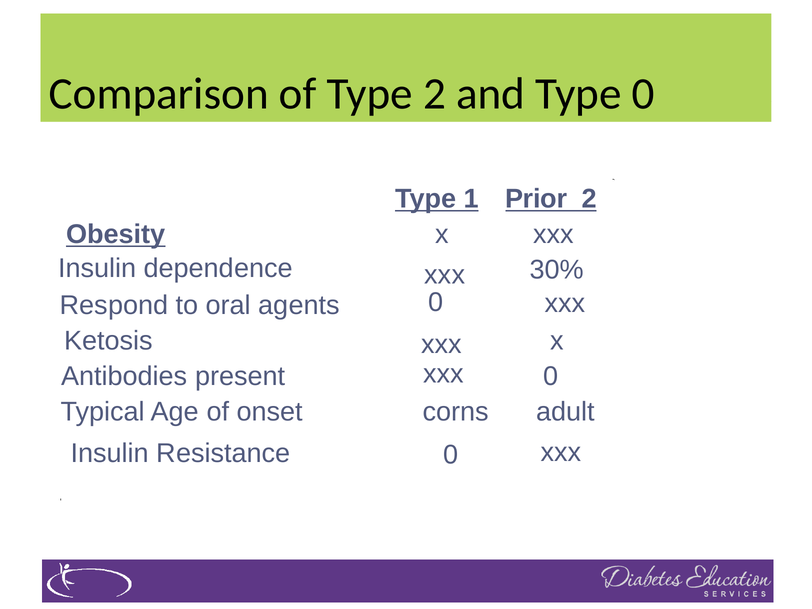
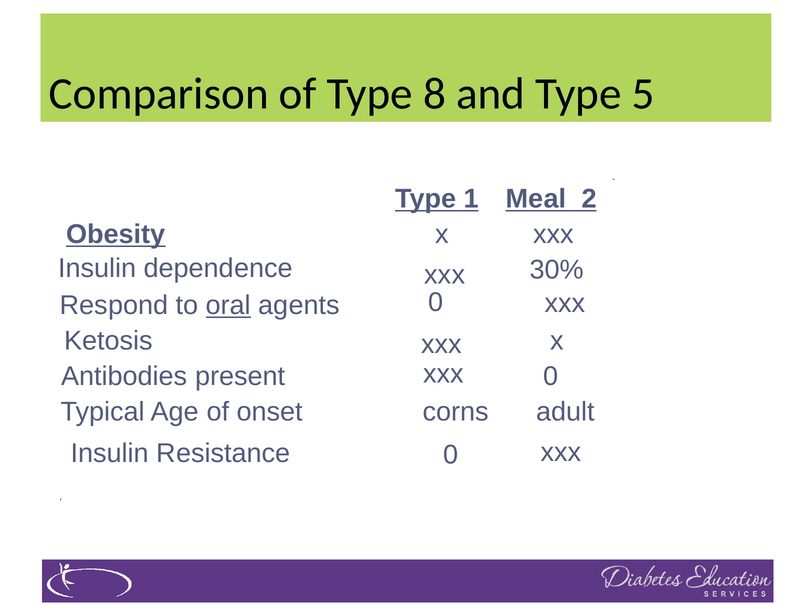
Type 2: 2 -> 8
Type 0: 0 -> 5
Prior: Prior -> Meal
oral underline: none -> present
